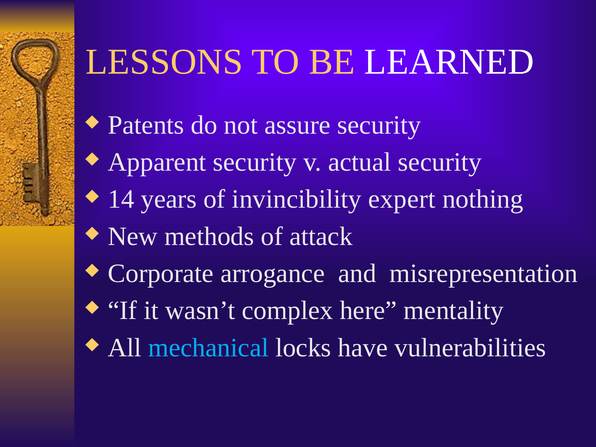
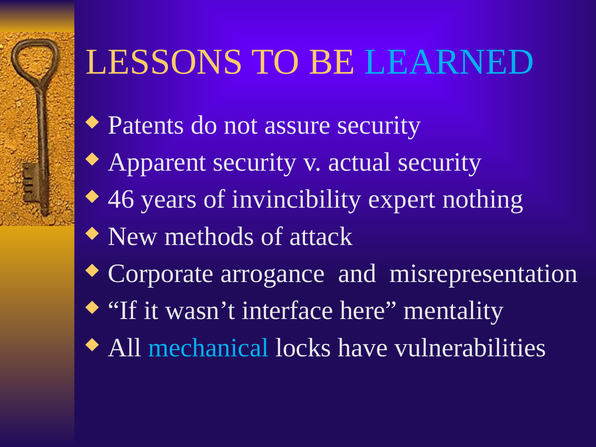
LEARNED colour: white -> light blue
14: 14 -> 46
complex: complex -> interface
